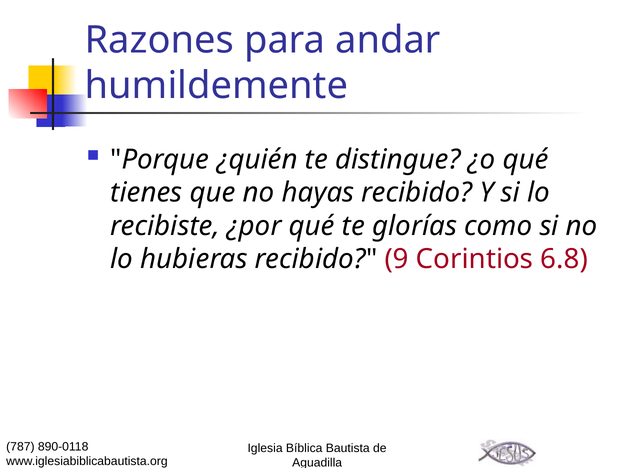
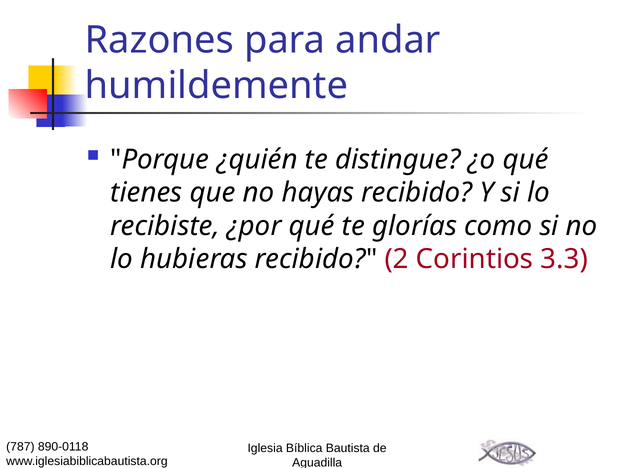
9: 9 -> 2
6.8: 6.8 -> 3.3
